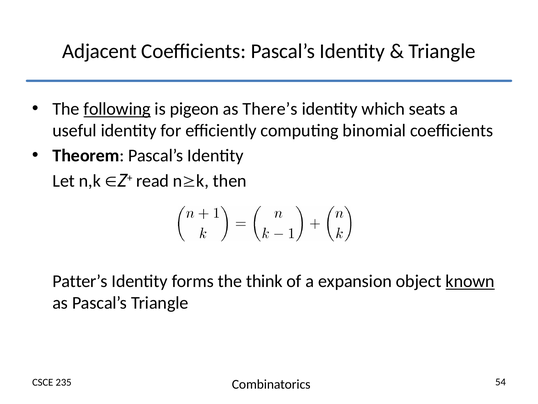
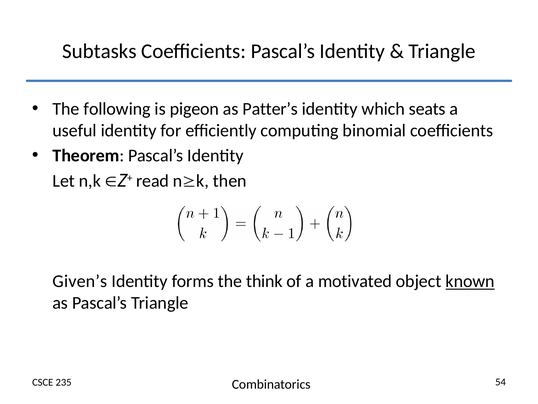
Adjacent: Adjacent -> Subtasks
following underline: present -> none
There’s: There’s -> Patter’s
Patter’s: Patter’s -> Given’s
expansion: expansion -> motivated
